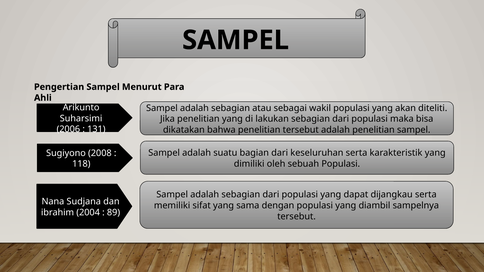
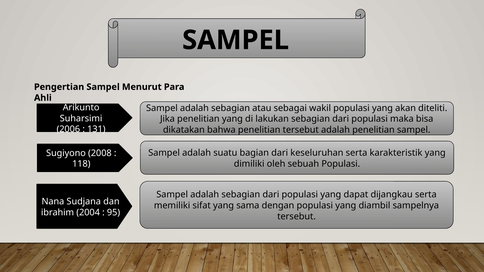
89: 89 -> 95
